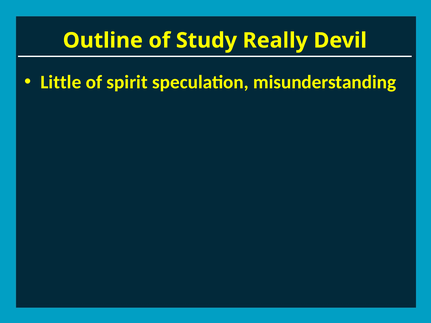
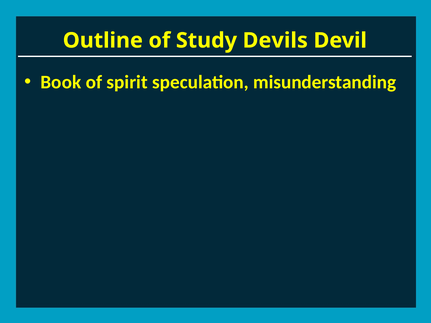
Really: Really -> Devils
Little: Little -> Book
